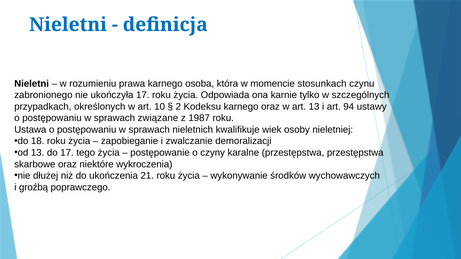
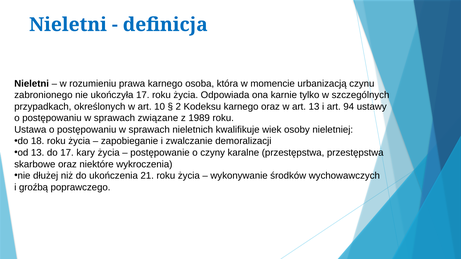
stosunkach: stosunkach -> urbanizacją
1987: 1987 -> 1989
tego: tego -> kary
